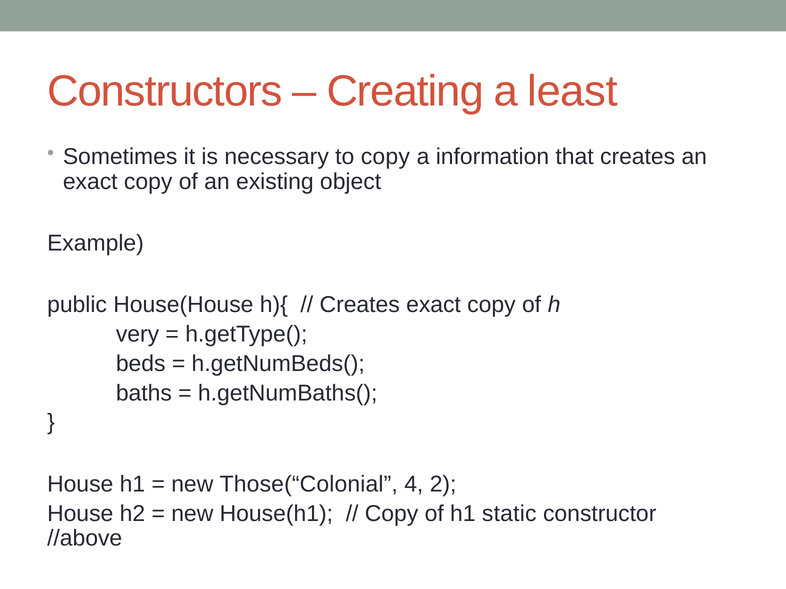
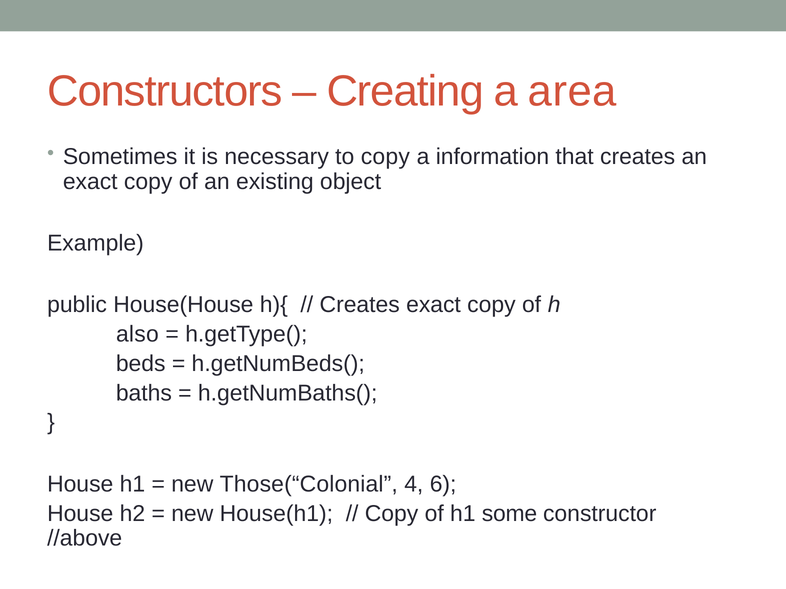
least: least -> area
very: very -> also
2: 2 -> 6
static: static -> some
